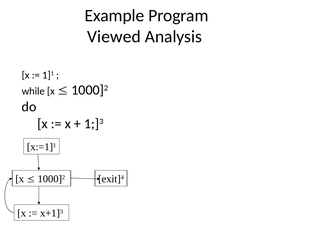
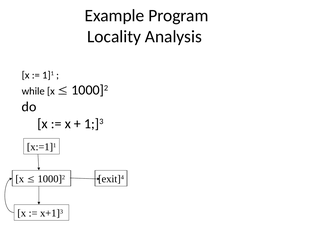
Viewed: Viewed -> Locality
